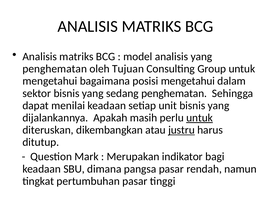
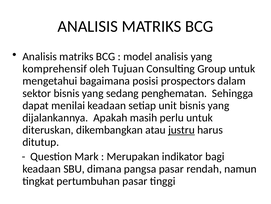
penghematan at (55, 69): penghematan -> komprehensif
posisi mengetahui: mengetahui -> prospectors
untuk at (200, 117) underline: present -> none
